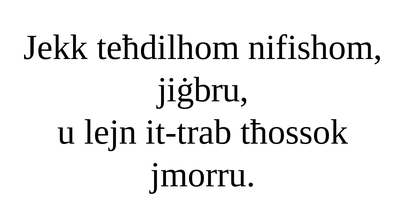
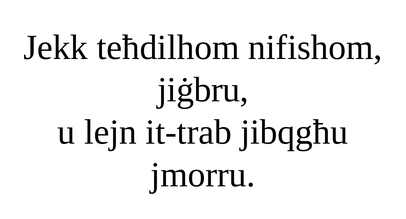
tħossok: tħossok -> jibqgħu
